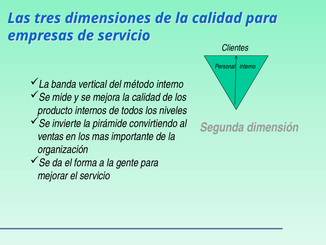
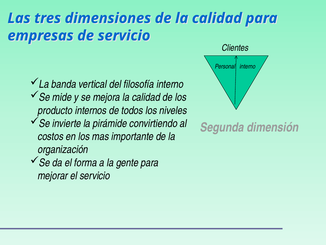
método: método -> filosofía
ventas: ventas -> costos
